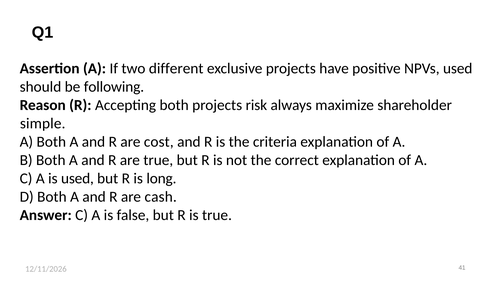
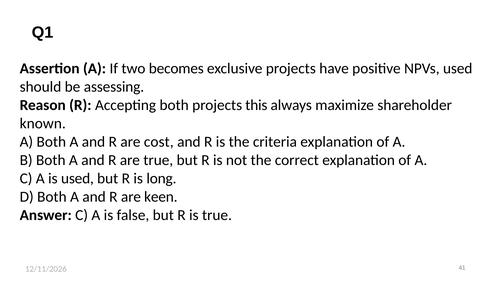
different: different -> becomes
following: following -> assessing
risk: risk -> this
simple: simple -> known
cash: cash -> keen
